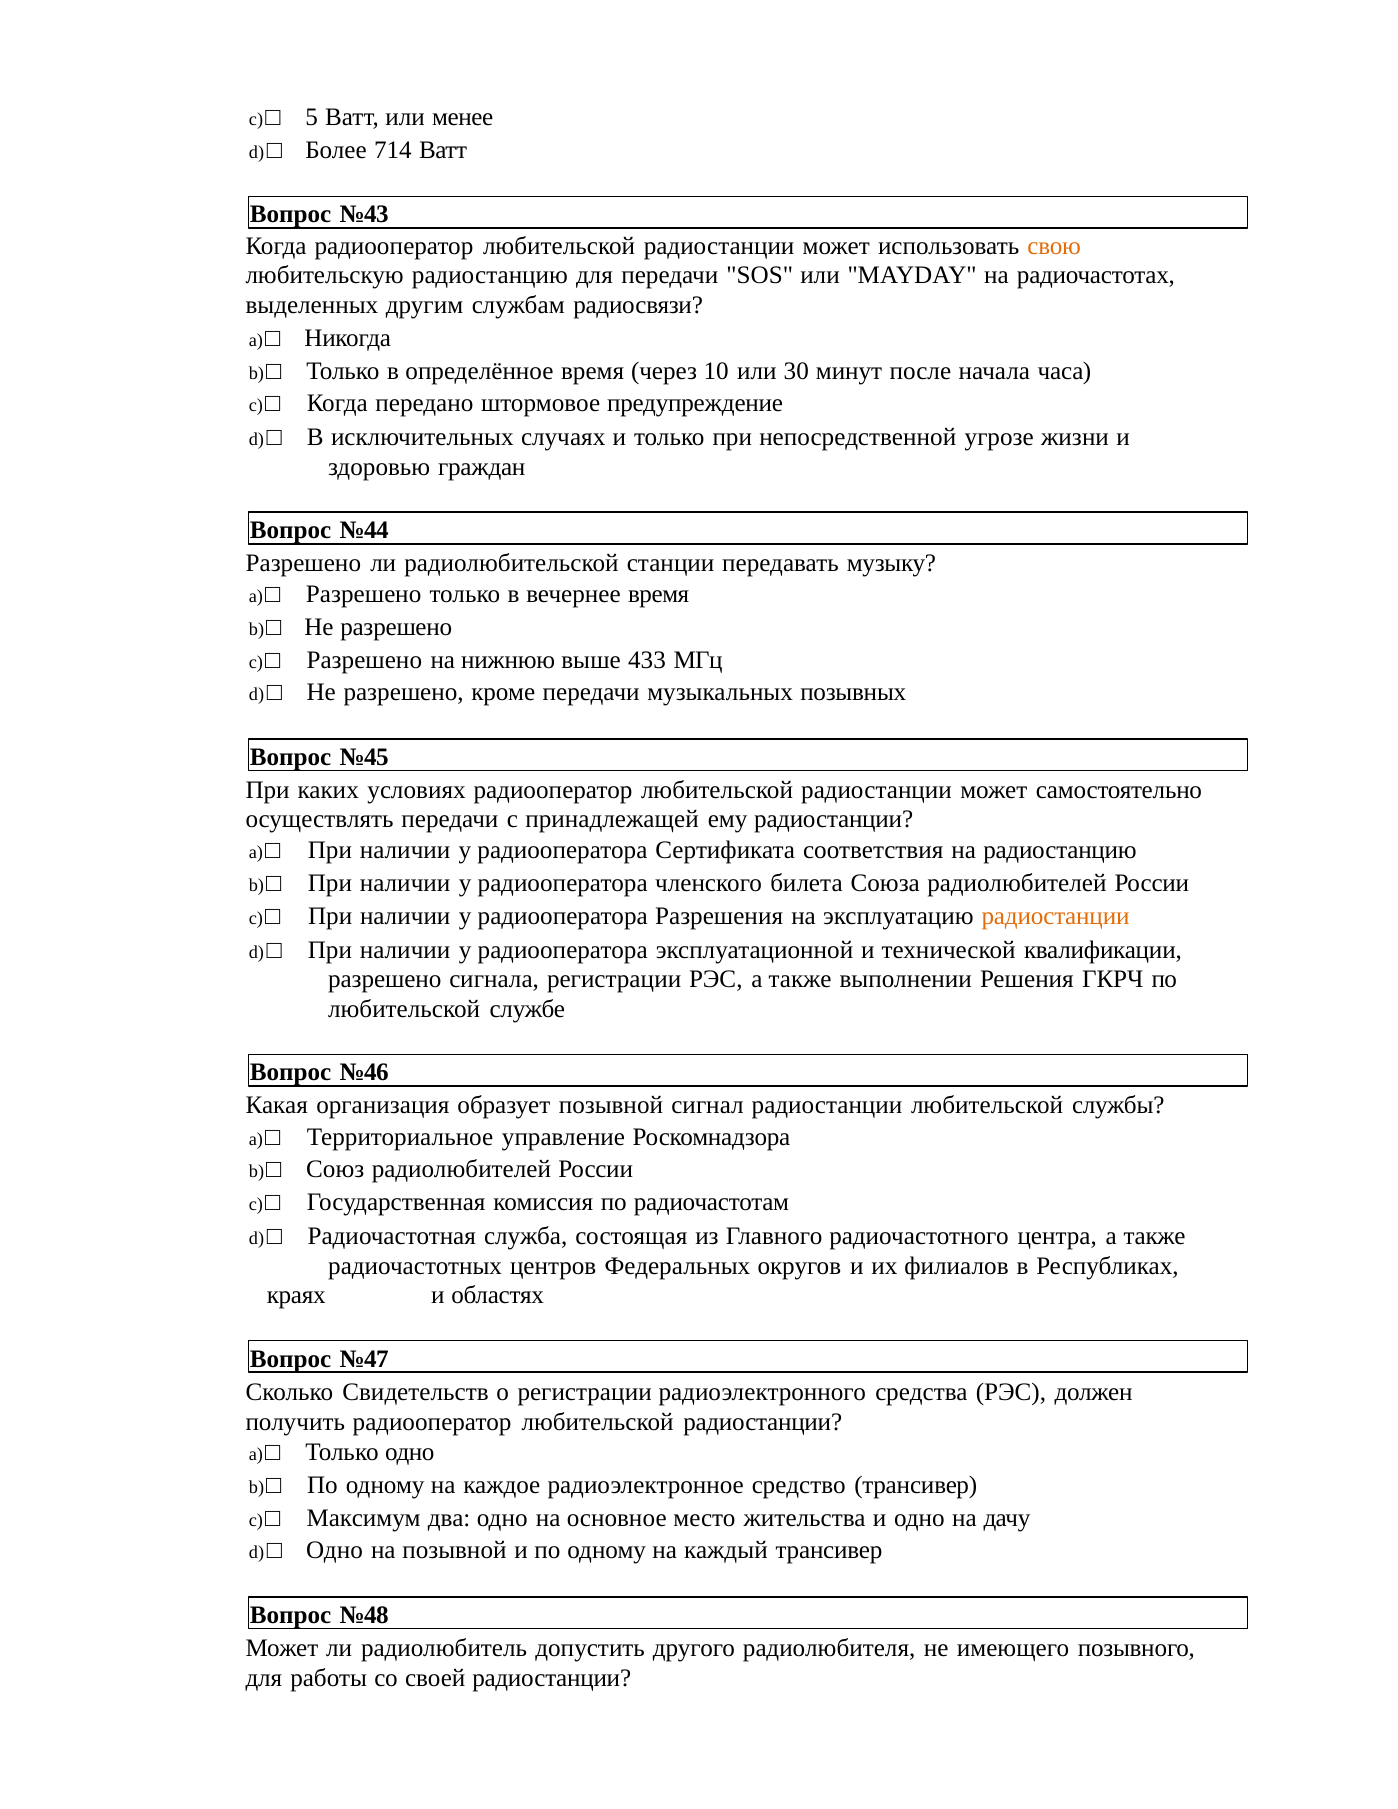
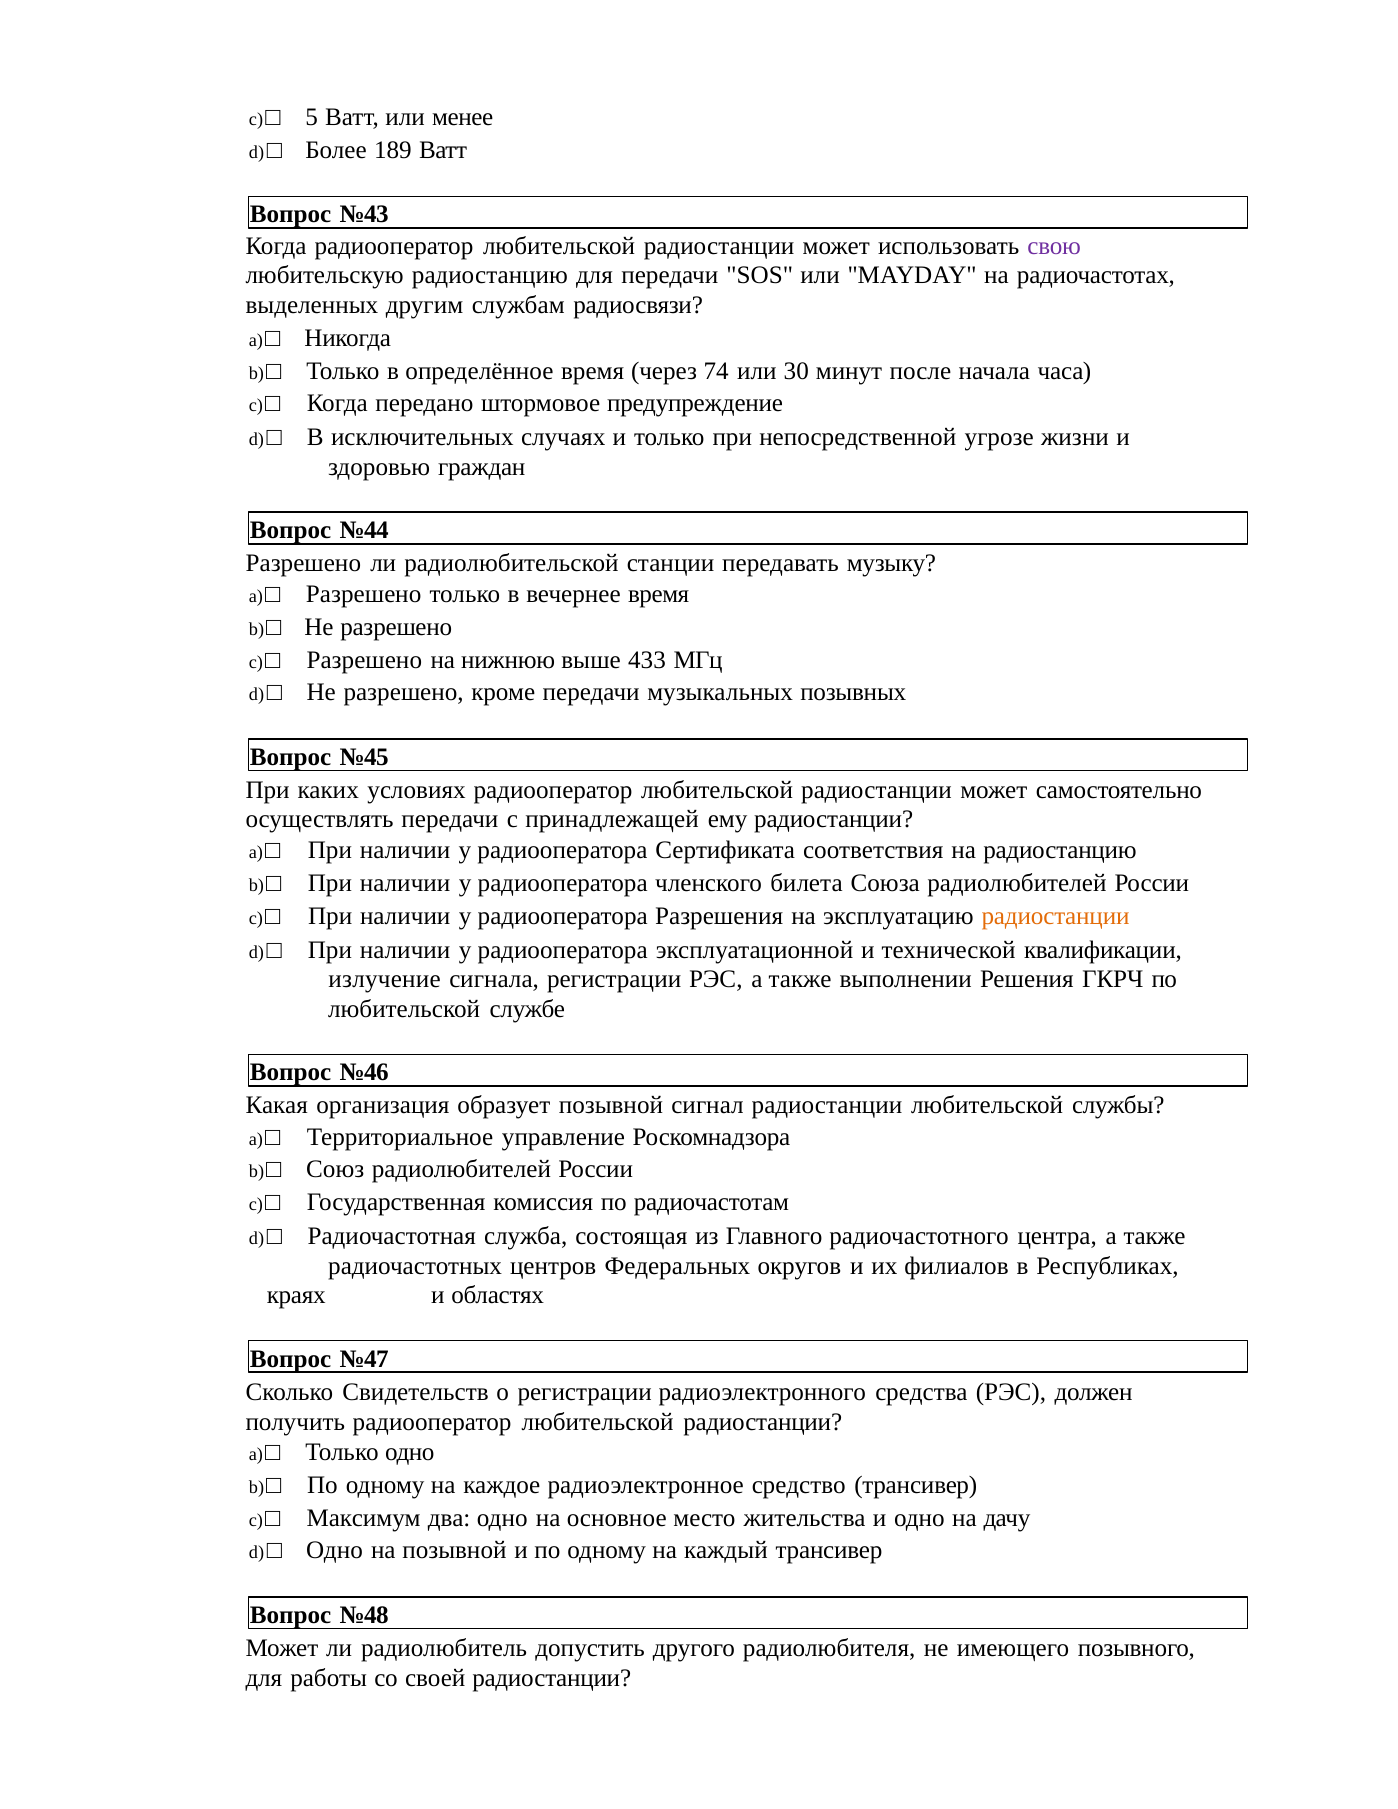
714: 714 -> 189
свою colour: orange -> purple
10: 10 -> 74
разрешено at (385, 980): разрешено -> излучение
